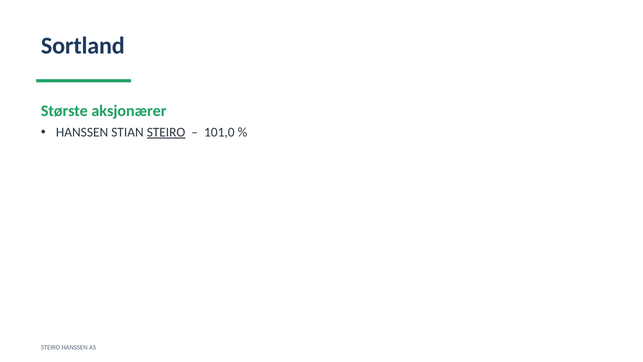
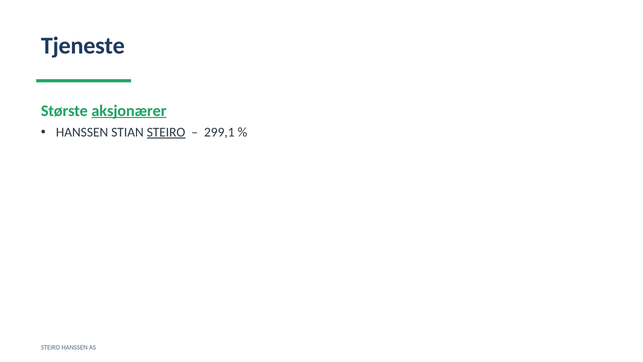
Sortland: Sortland -> Tjeneste
aksjonærer underline: none -> present
101,0: 101,0 -> 299,1
